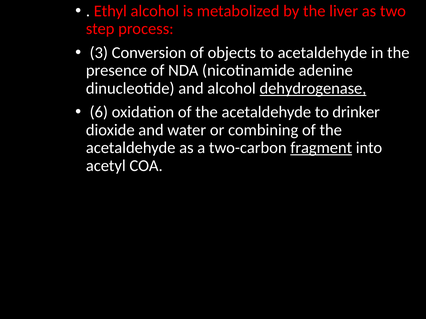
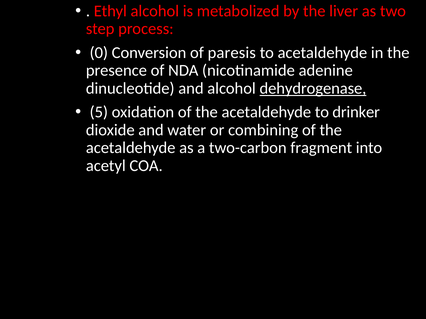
3: 3 -> 0
objects: objects -> paresis
6: 6 -> 5
fragment underline: present -> none
